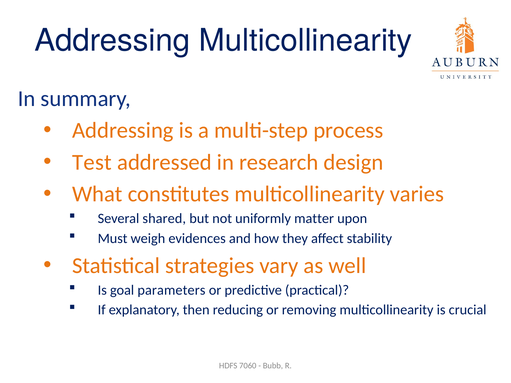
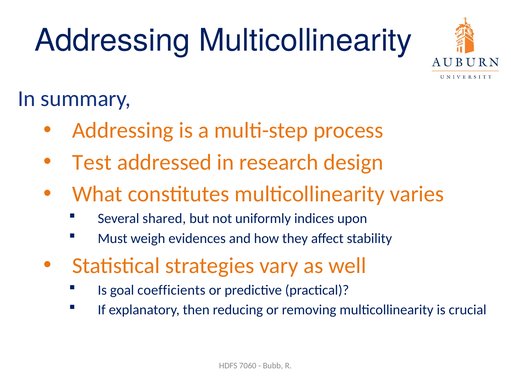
matter: matter -> indices
parameters: parameters -> coefficients
